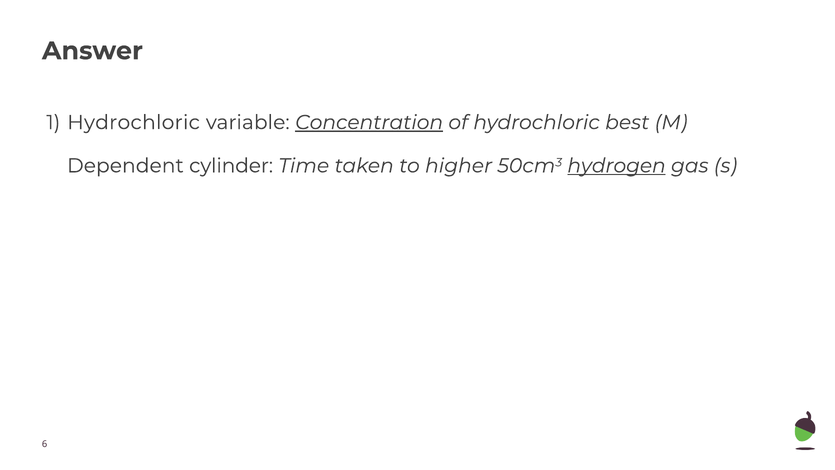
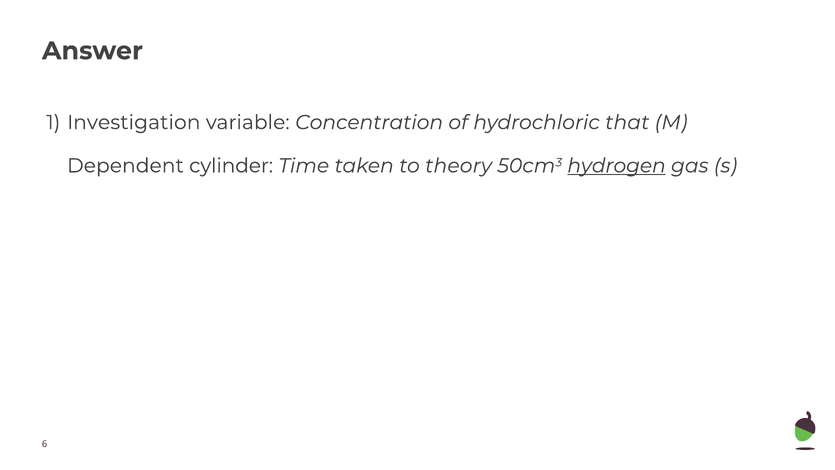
Hydrochloric at (134, 122): Hydrochloric -> Investigation
Concentration underline: present -> none
best: best -> that
higher: higher -> theory
